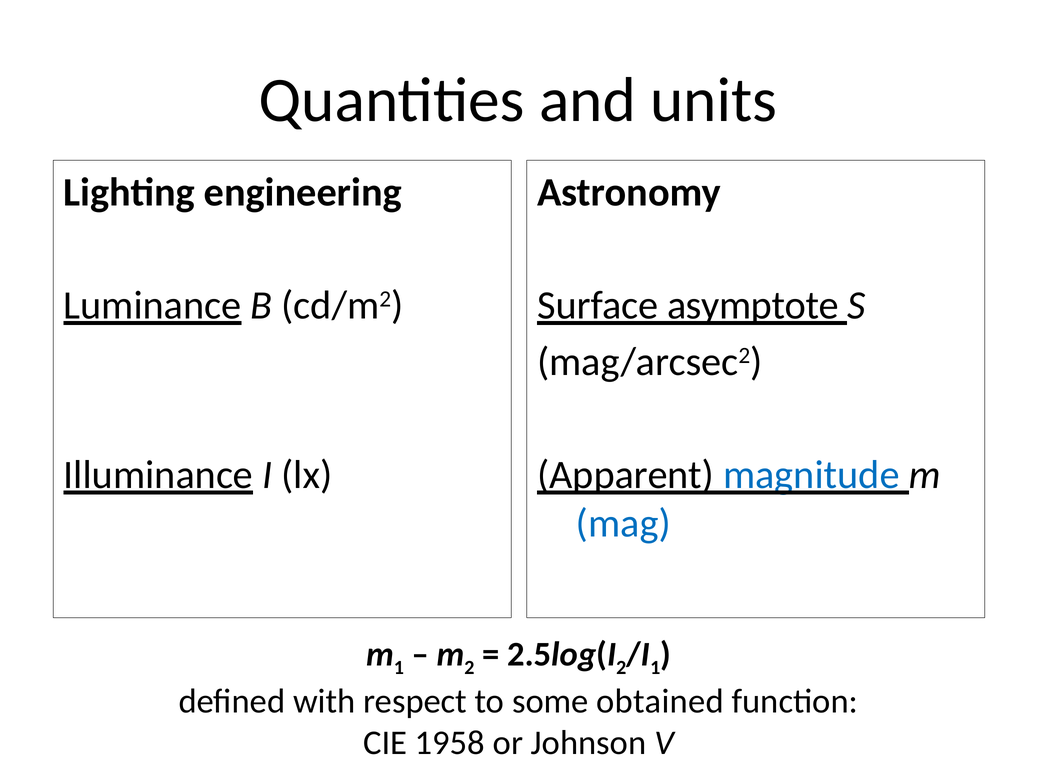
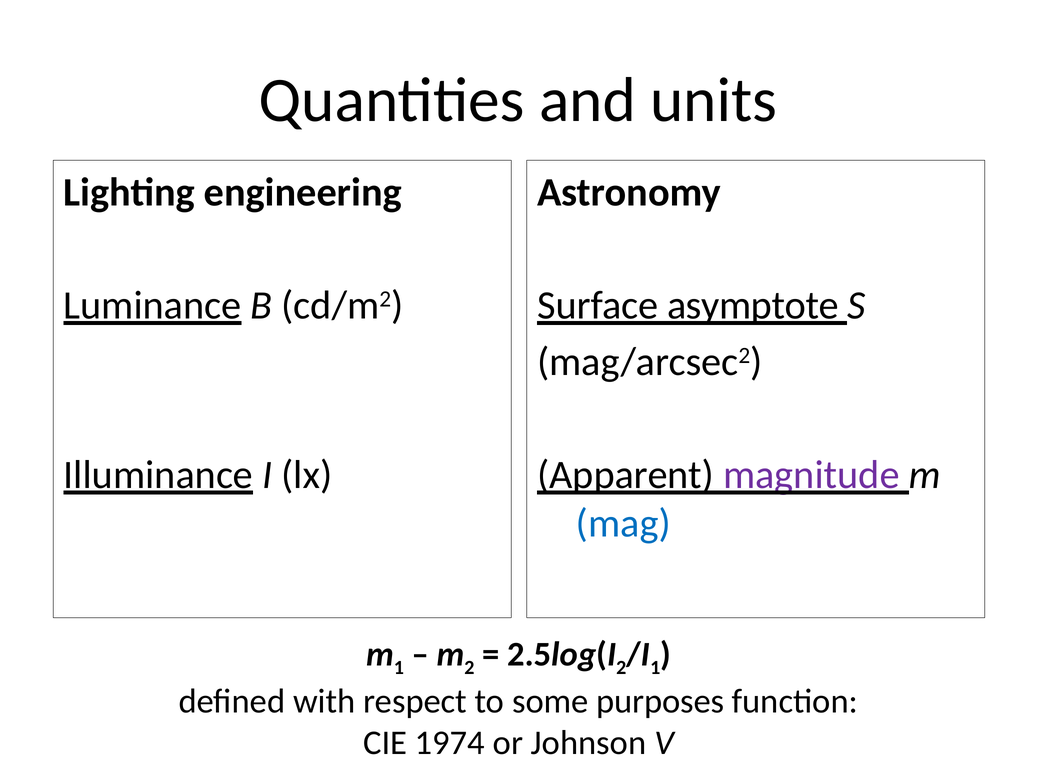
magnitude colour: blue -> purple
obtained: obtained -> purposes
1958: 1958 -> 1974
